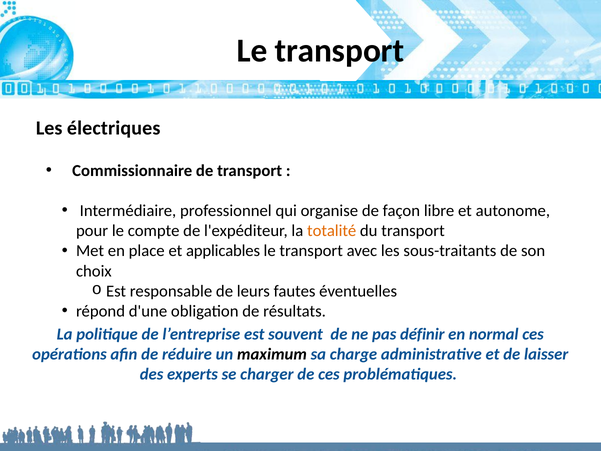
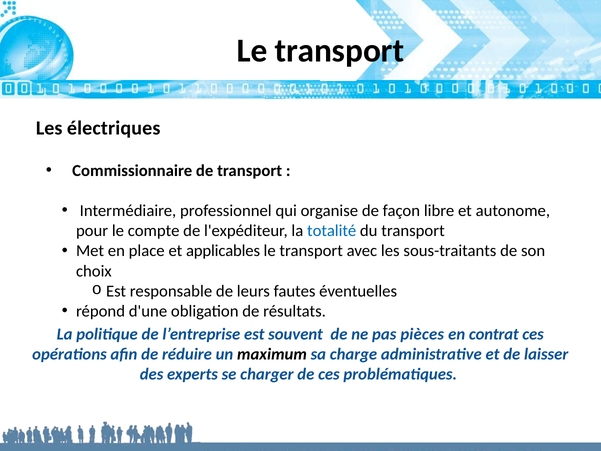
totalité colour: orange -> blue
définir: définir -> pièces
normal: normal -> contrat
